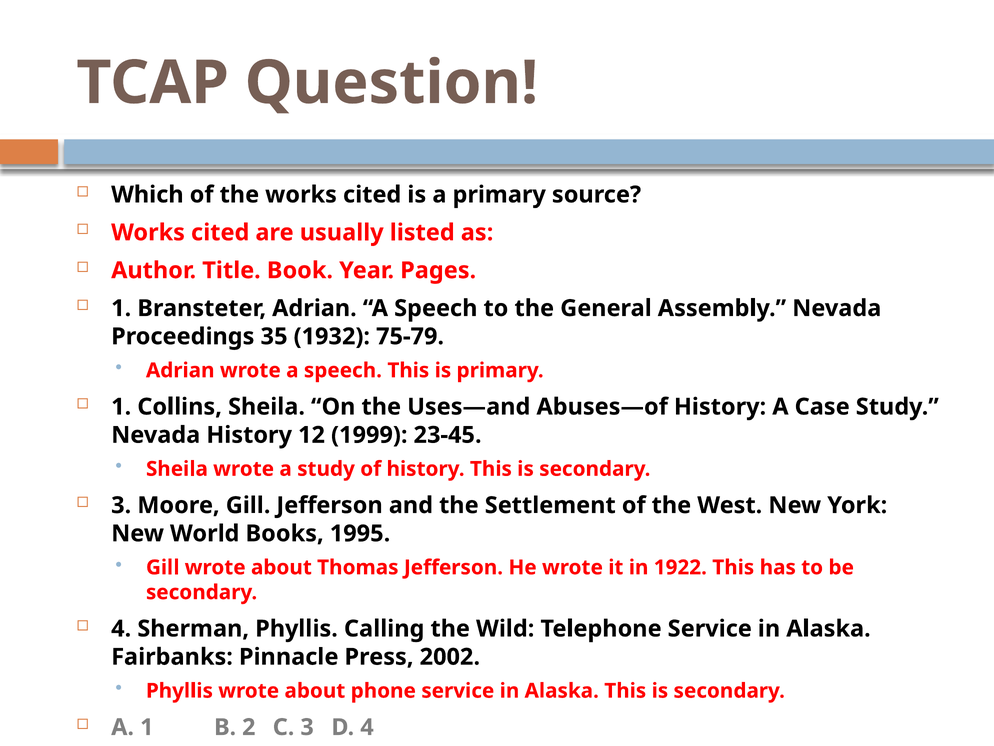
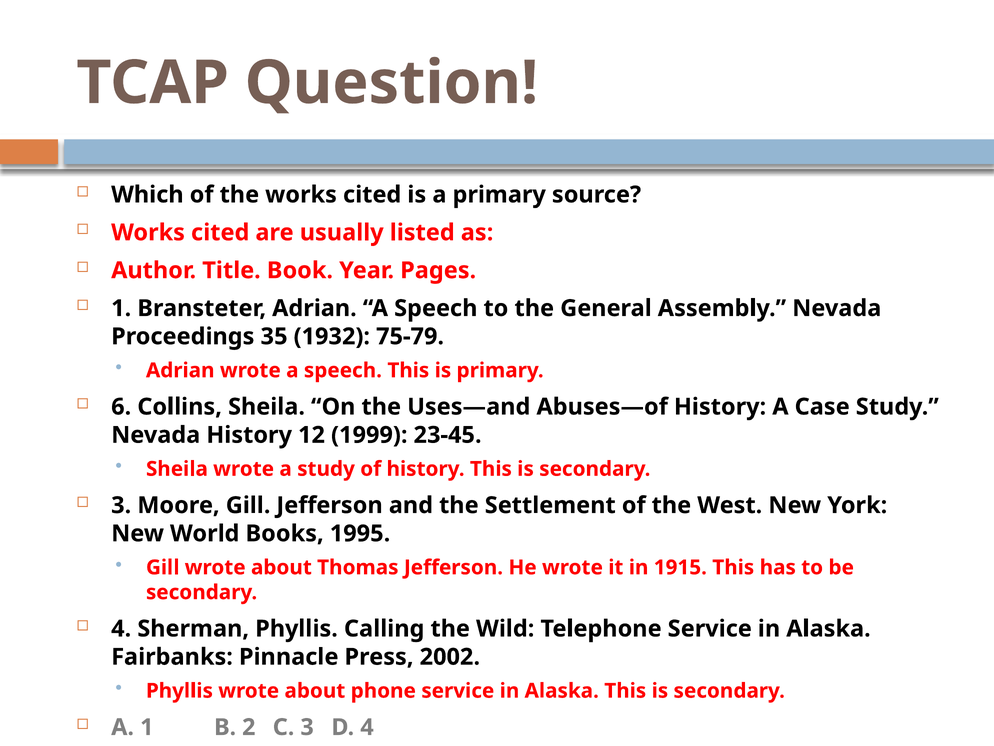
1 at (121, 407): 1 -> 6
1922: 1922 -> 1915
